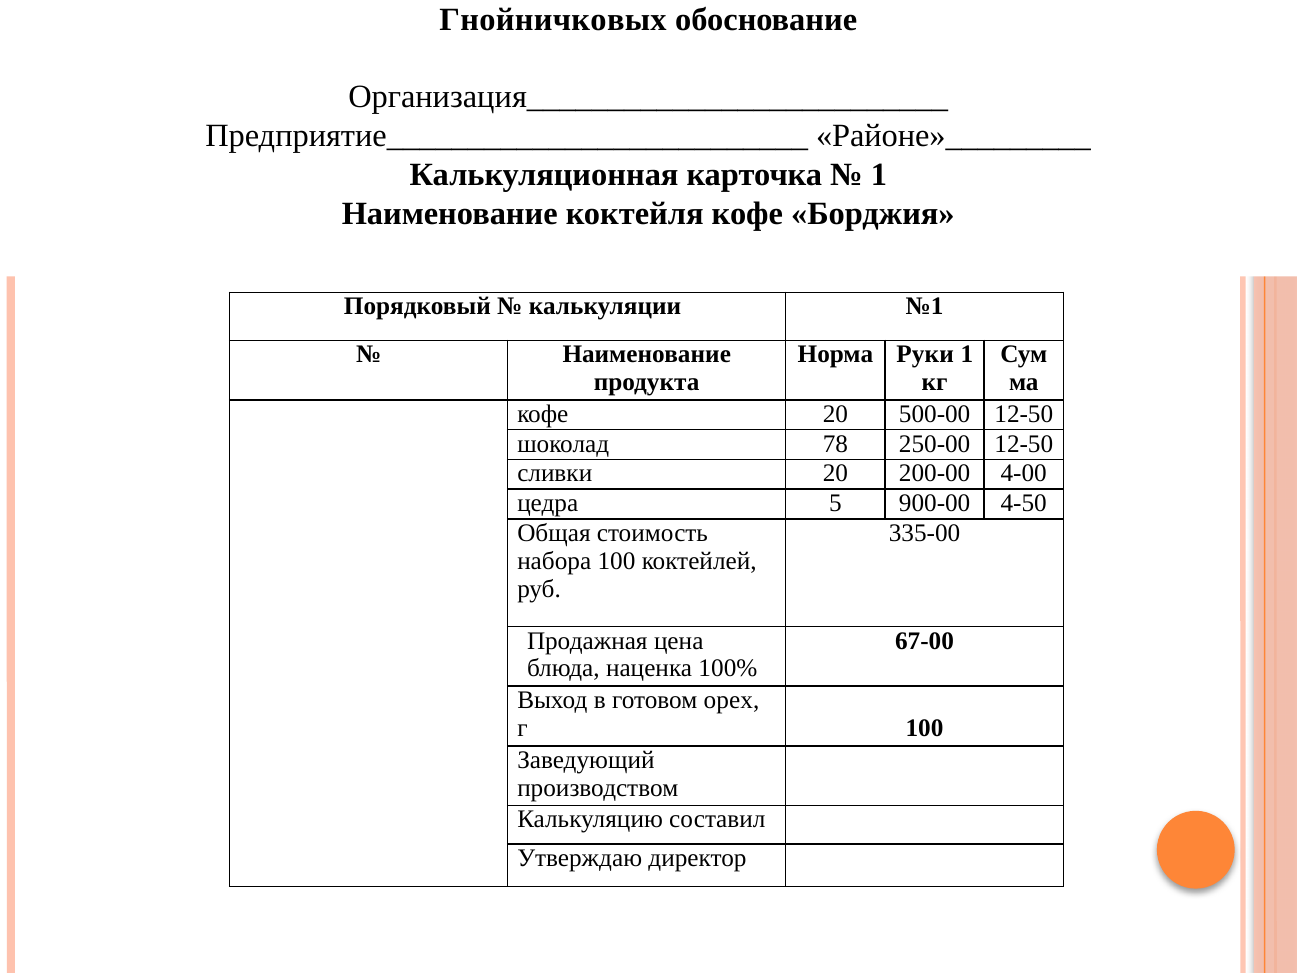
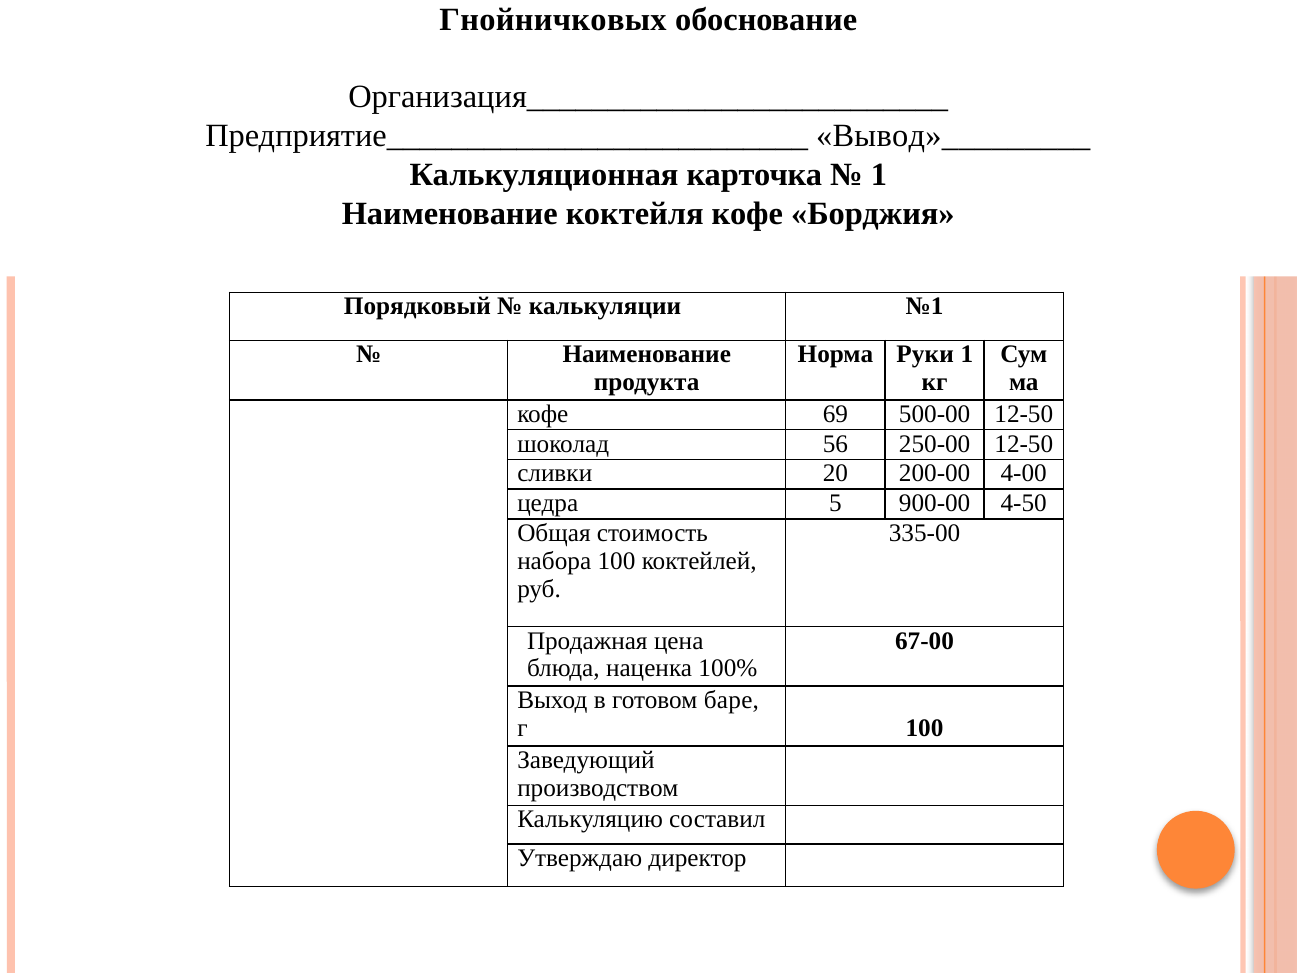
Районе»_________: Районе»_________ -> Вывод»_________
кофе 20: 20 -> 69
78: 78 -> 56
орех: орех -> баре
